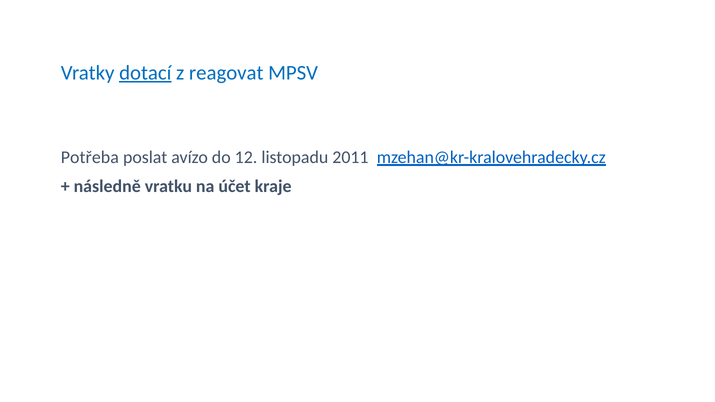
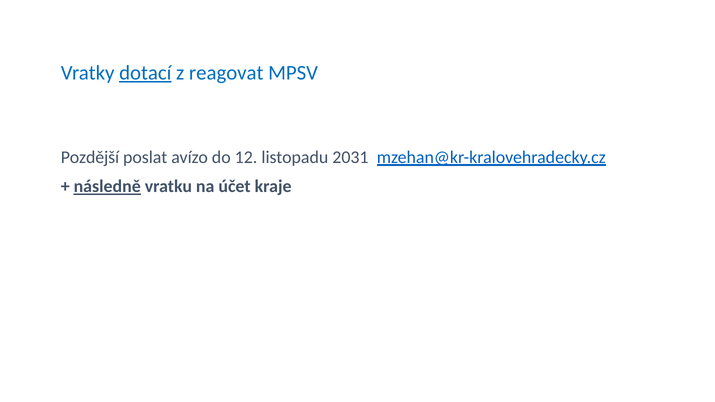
Potřeba: Potřeba -> Pozdější
2011: 2011 -> 2031
následně underline: none -> present
